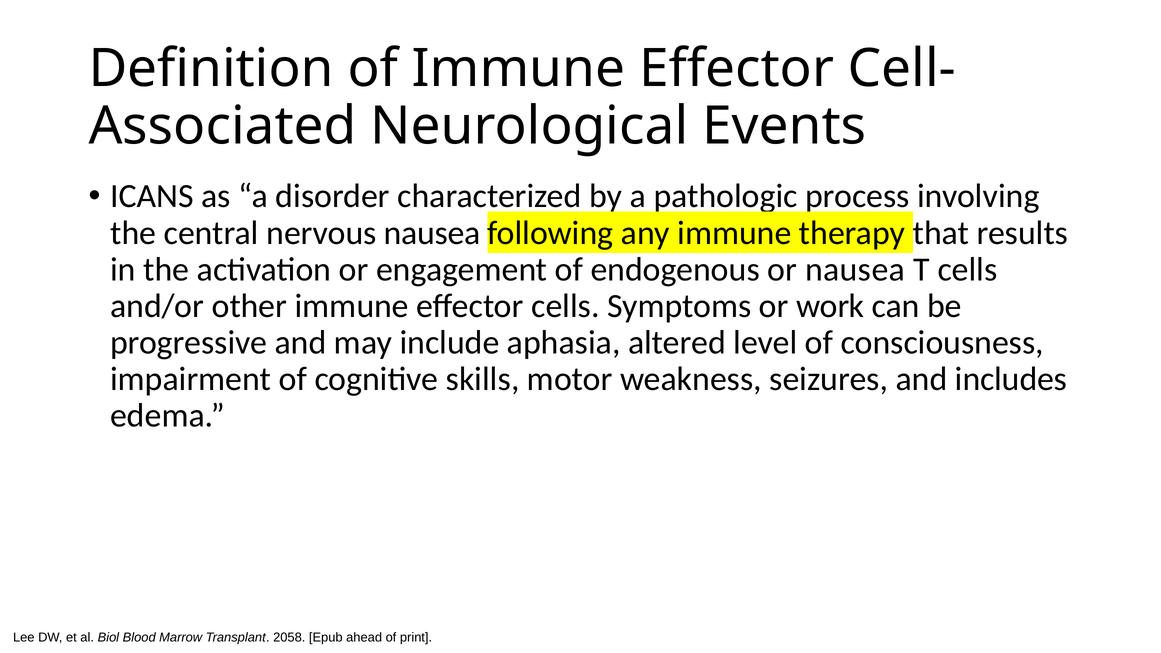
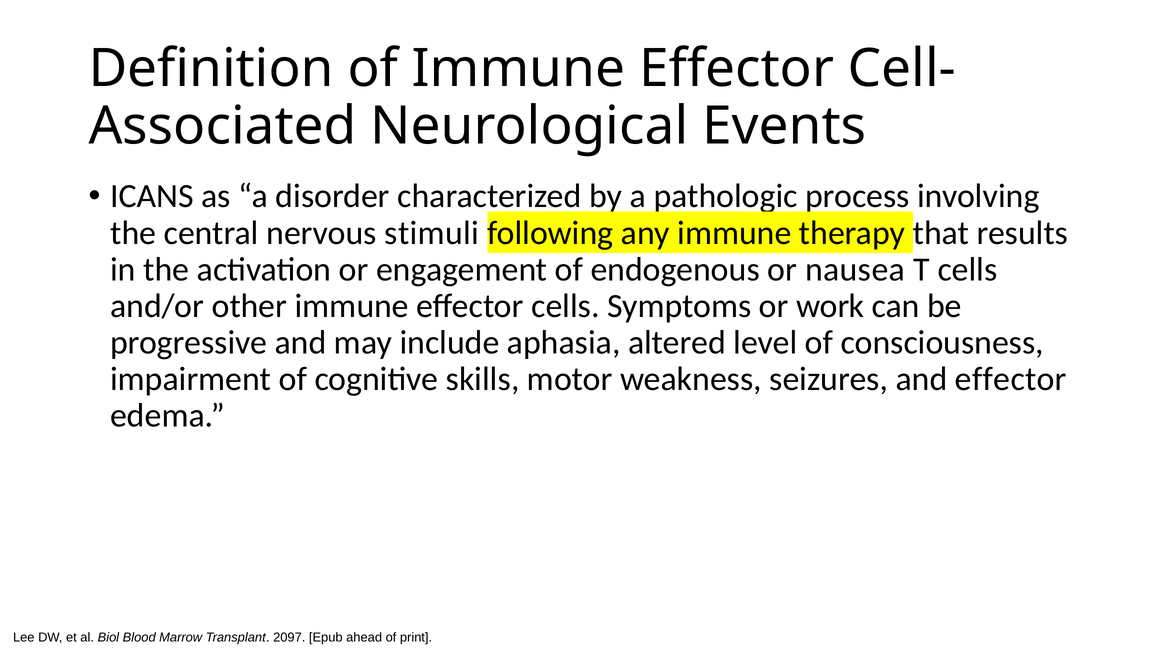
nervous nausea: nausea -> stimuli
and includes: includes -> effector
2058: 2058 -> 2097
